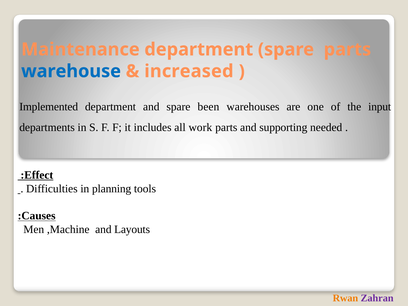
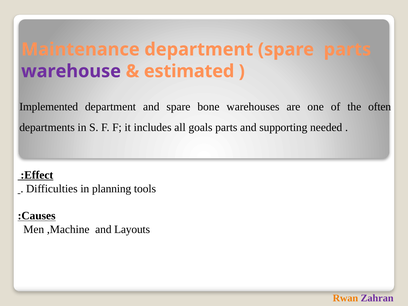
warehouse colour: blue -> purple
increased: increased -> estimated
been: been -> bone
input: input -> often
work: work -> goals
